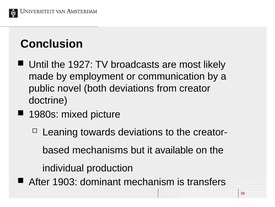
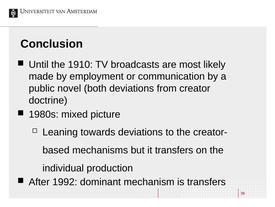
1927: 1927 -> 1910
it available: available -> transfers
1903: 1903 -> 1992
